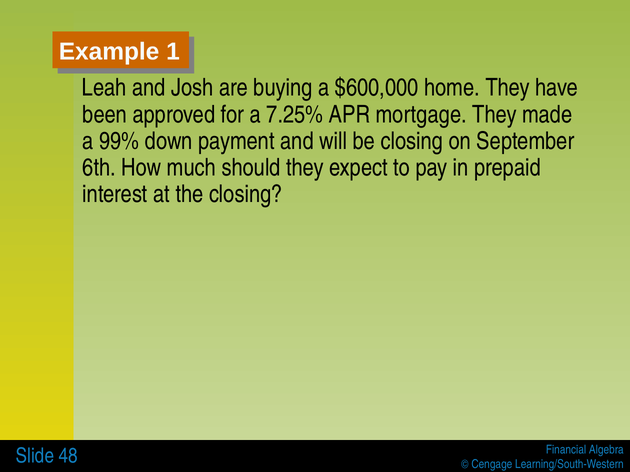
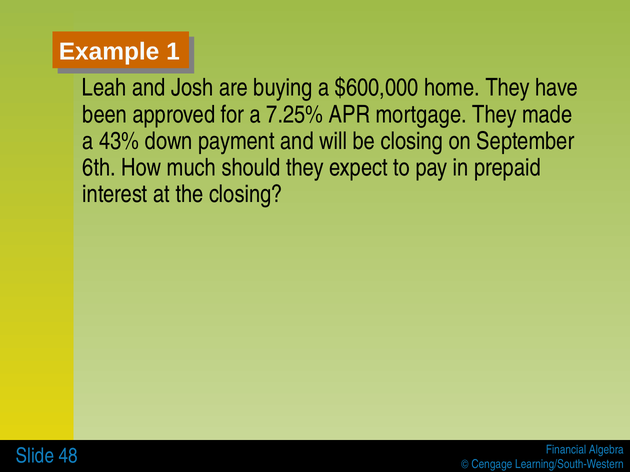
99%: 99% -> 43%
